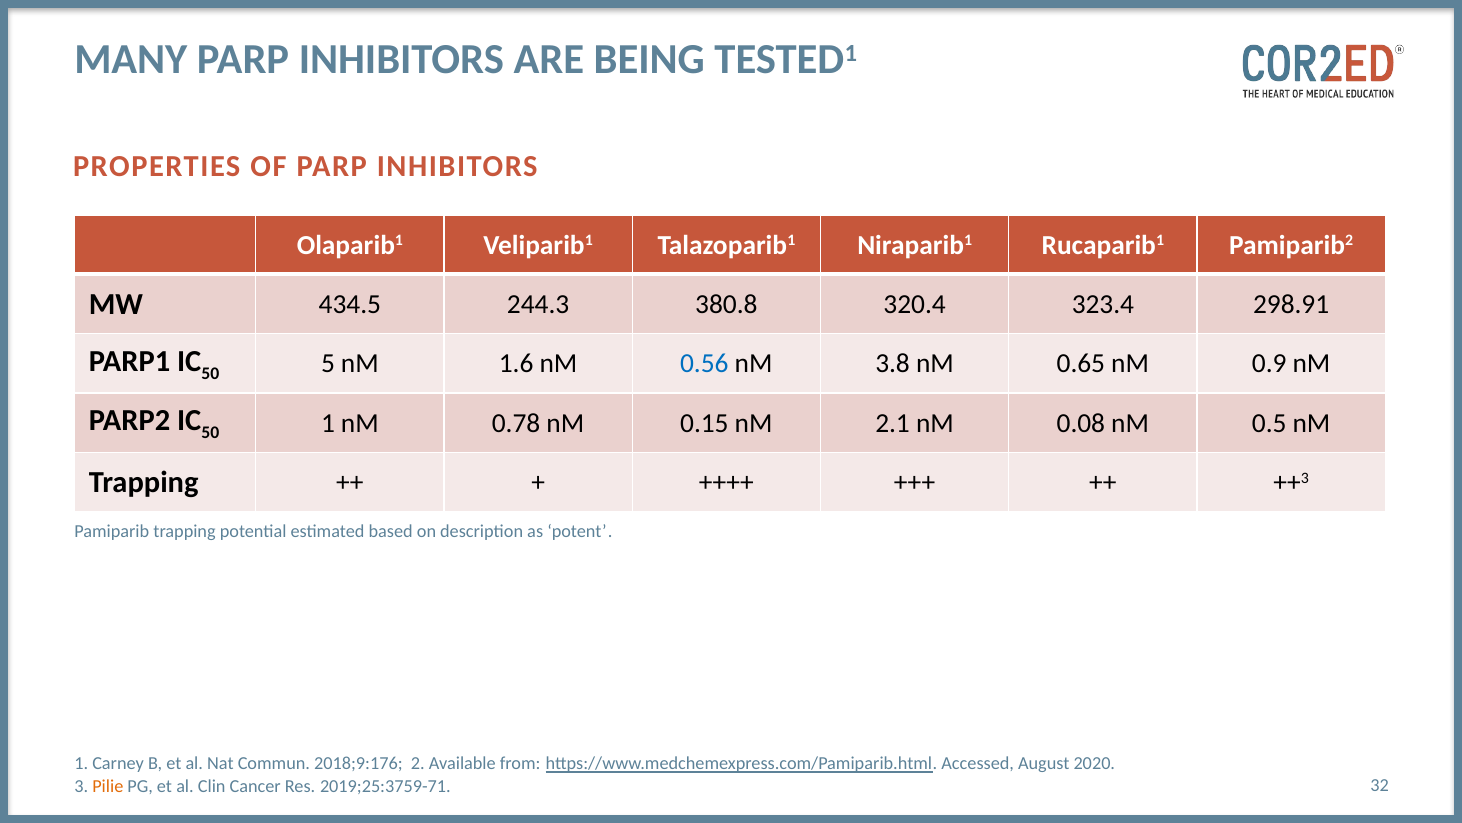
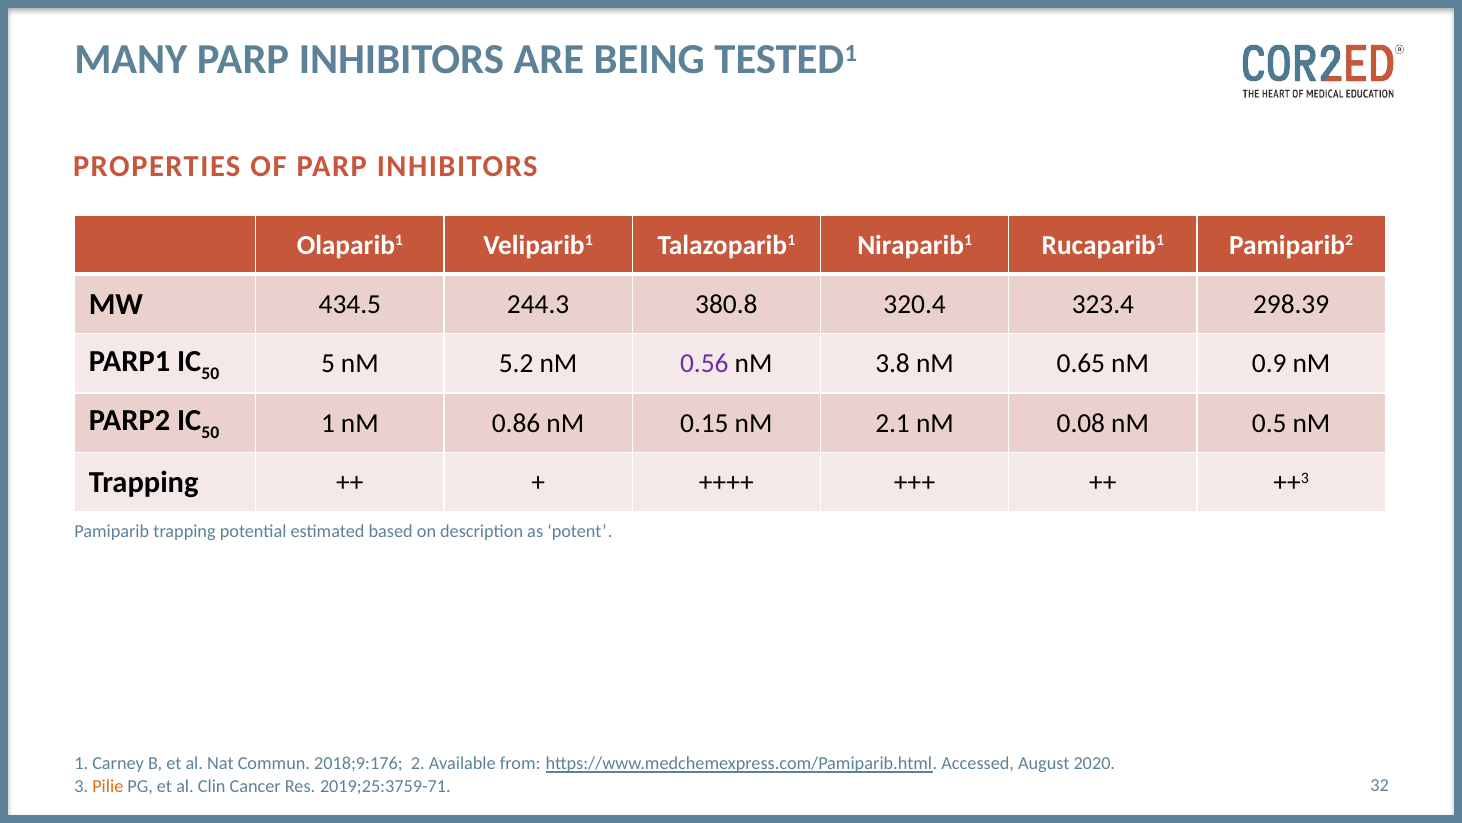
298.91: 298.91 -> 298.39
1.6: 1.6 -> 5.2
0.56 colour: blue -> purple
0.78: 0.78 -> 0.86
